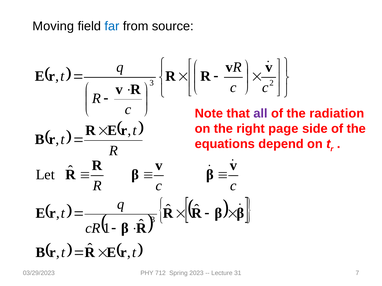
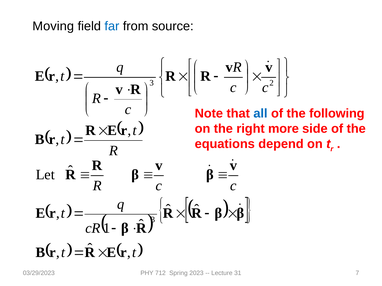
all colour: purple -> blue
radiation: radiation -> following
page: page -> more
